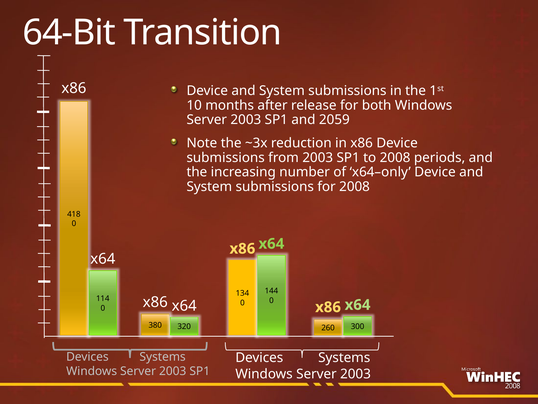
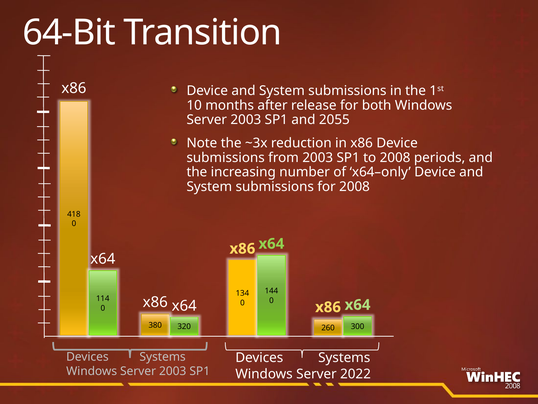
2059: 2059 -> 2055
2003 at (356, 374): 2003 -> 2022
